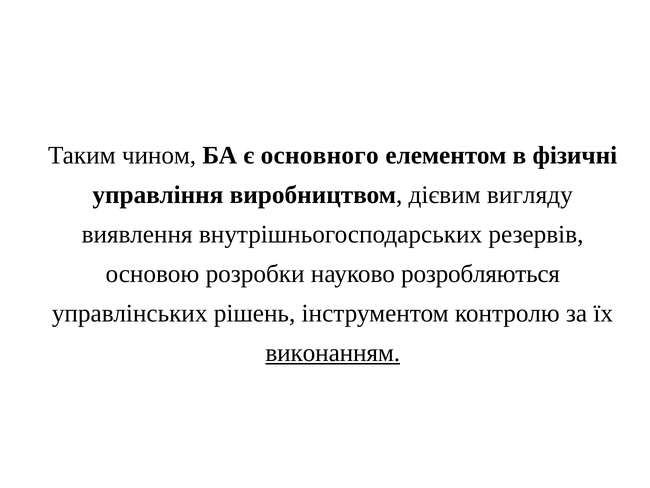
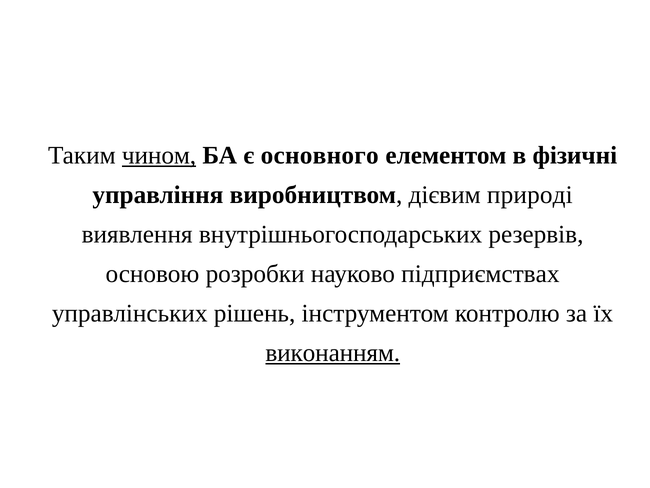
чином underline: none -> present
вигляду: вигляду -> природі
розробляються: розробляються -> підприємствах
